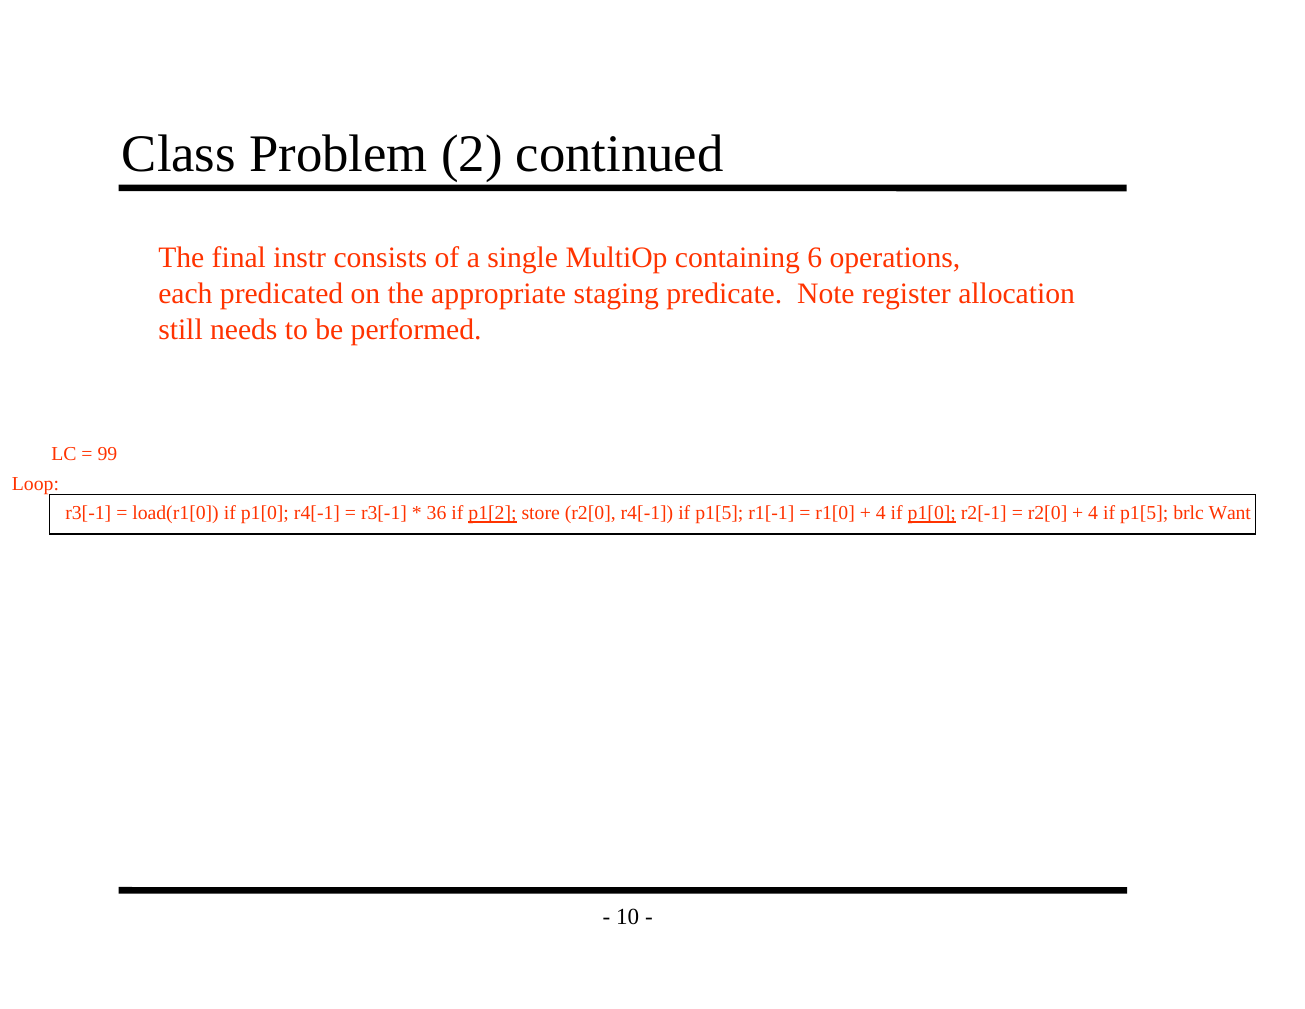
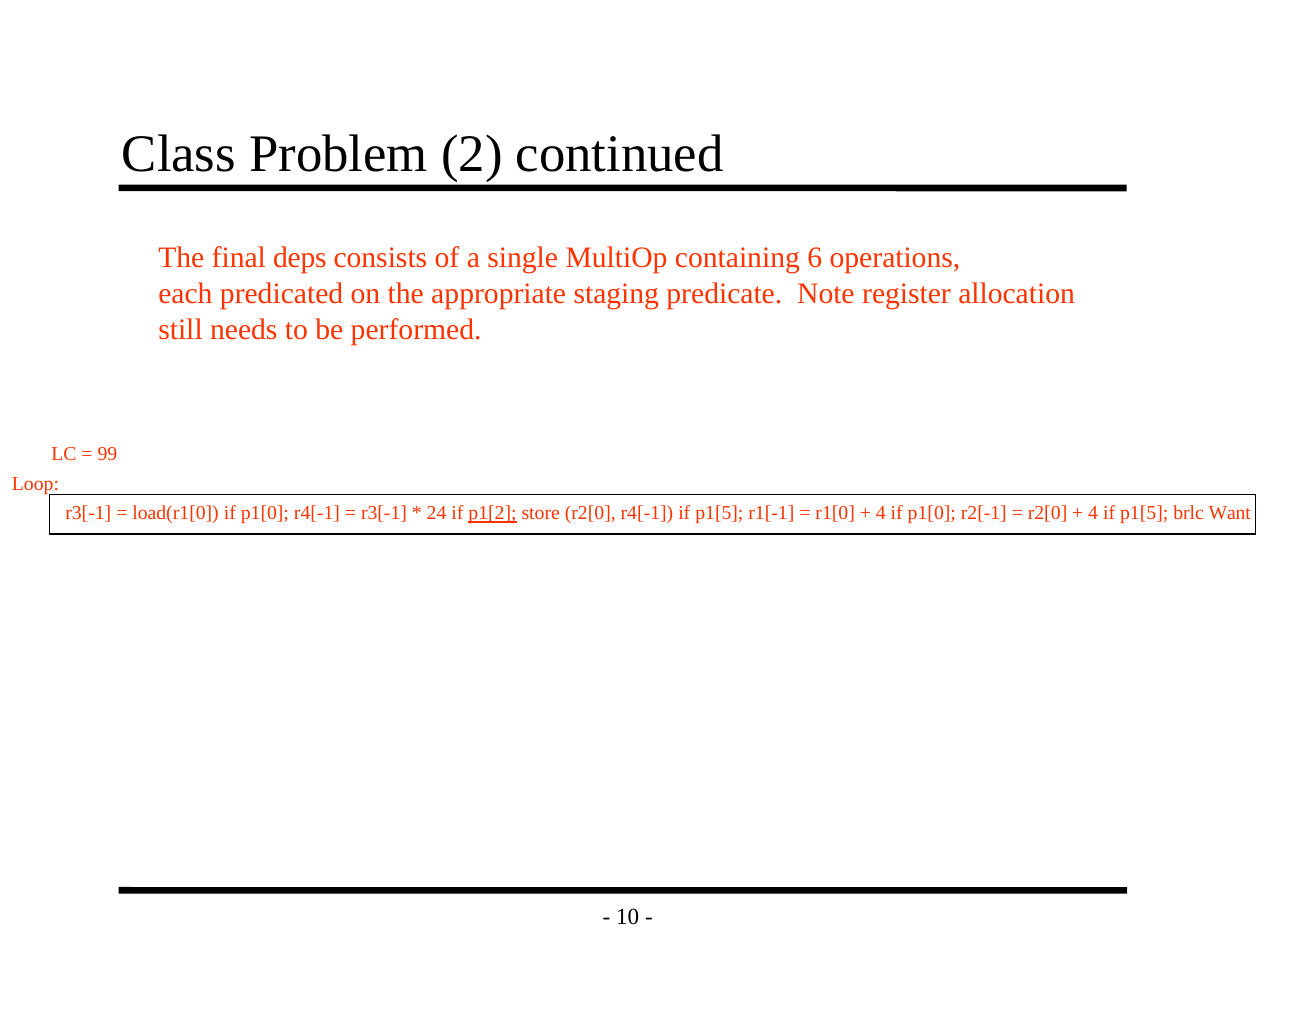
instr: instr -> deps
36: 36 -> 24
p1[0 at (932, 513) underline: present -> none
